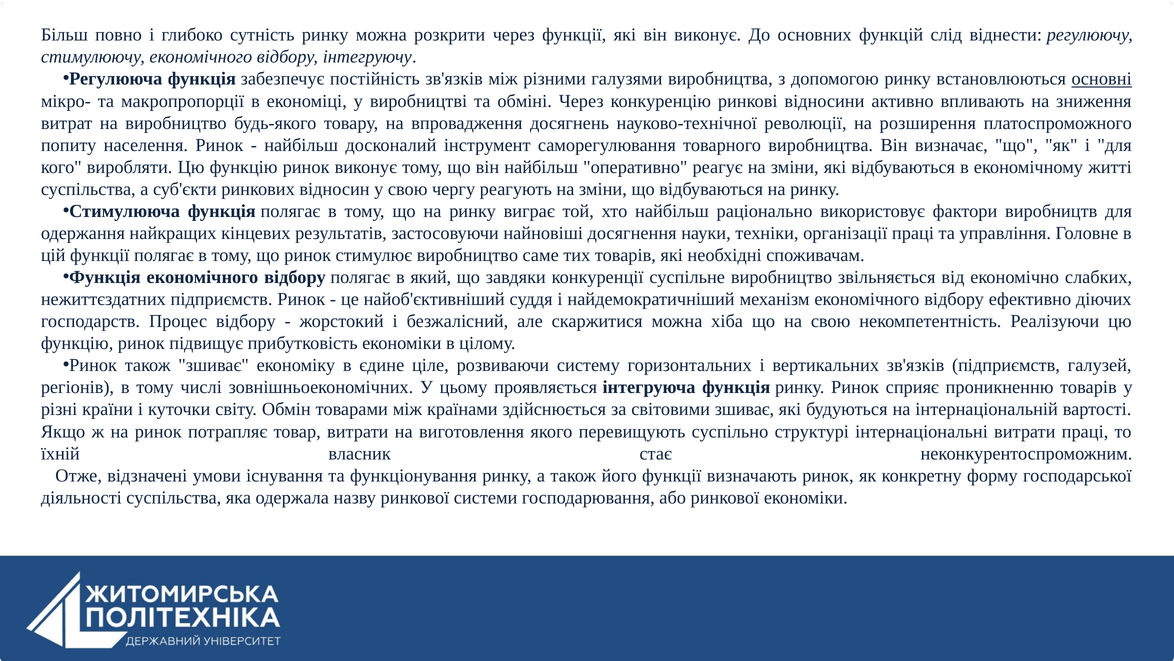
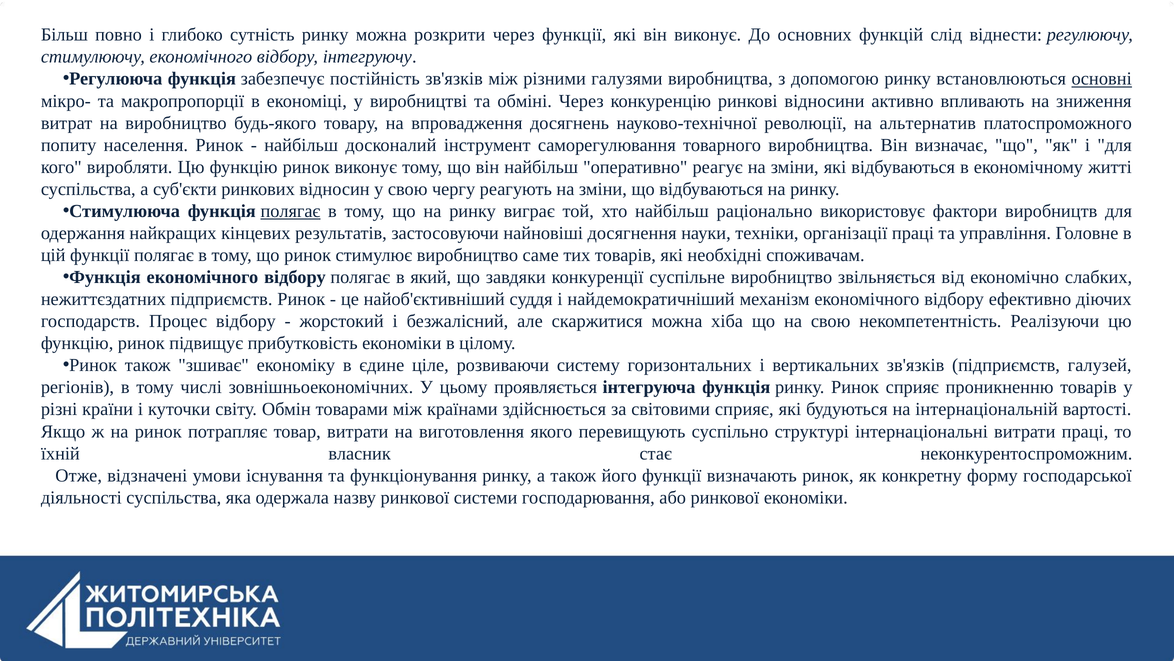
розширення: розширення -> альтернатив
полягає at (290, 211) underline: none -> present
світовими зшиває: зшиває -> сприяє
